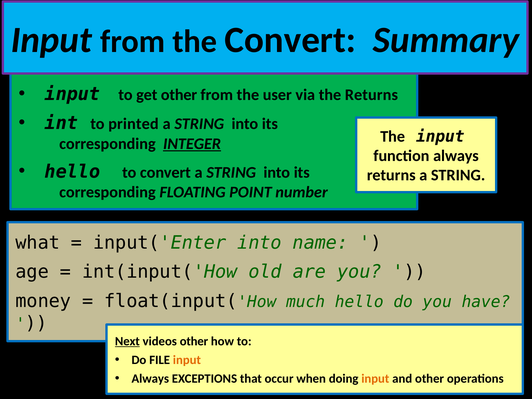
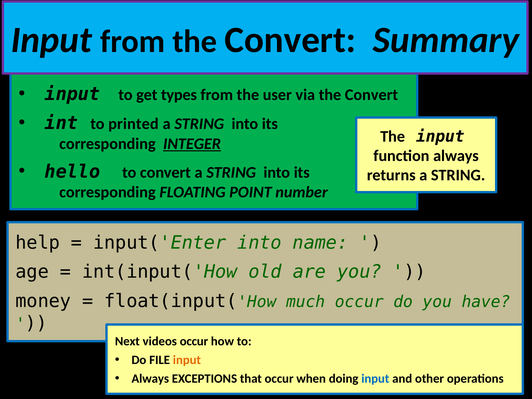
get other: other -> types
via the Returns: Returns -> Convert
what: what -> help
much hello: hello -> occur
Next underline: present -> none
videos other: other -> occur
input at (375, 379) colour: orange -> blue
